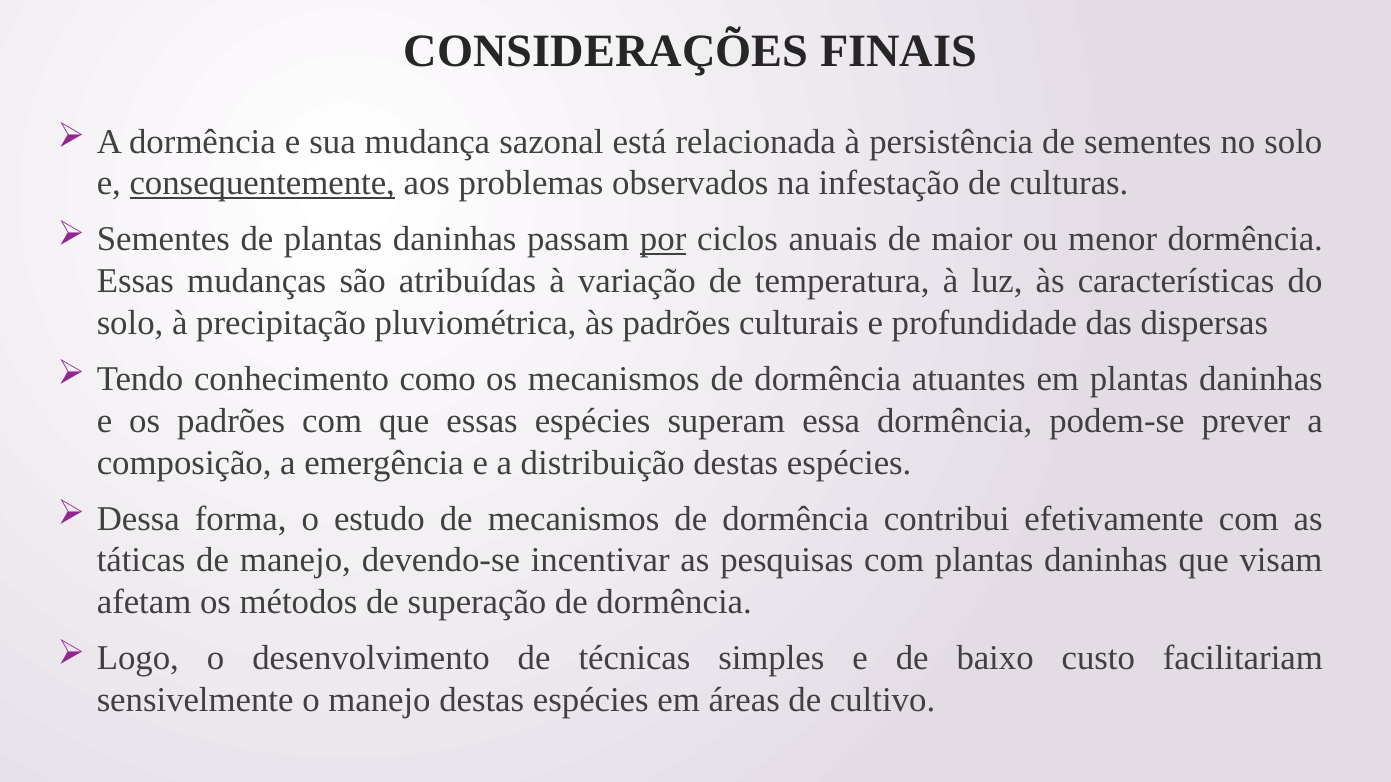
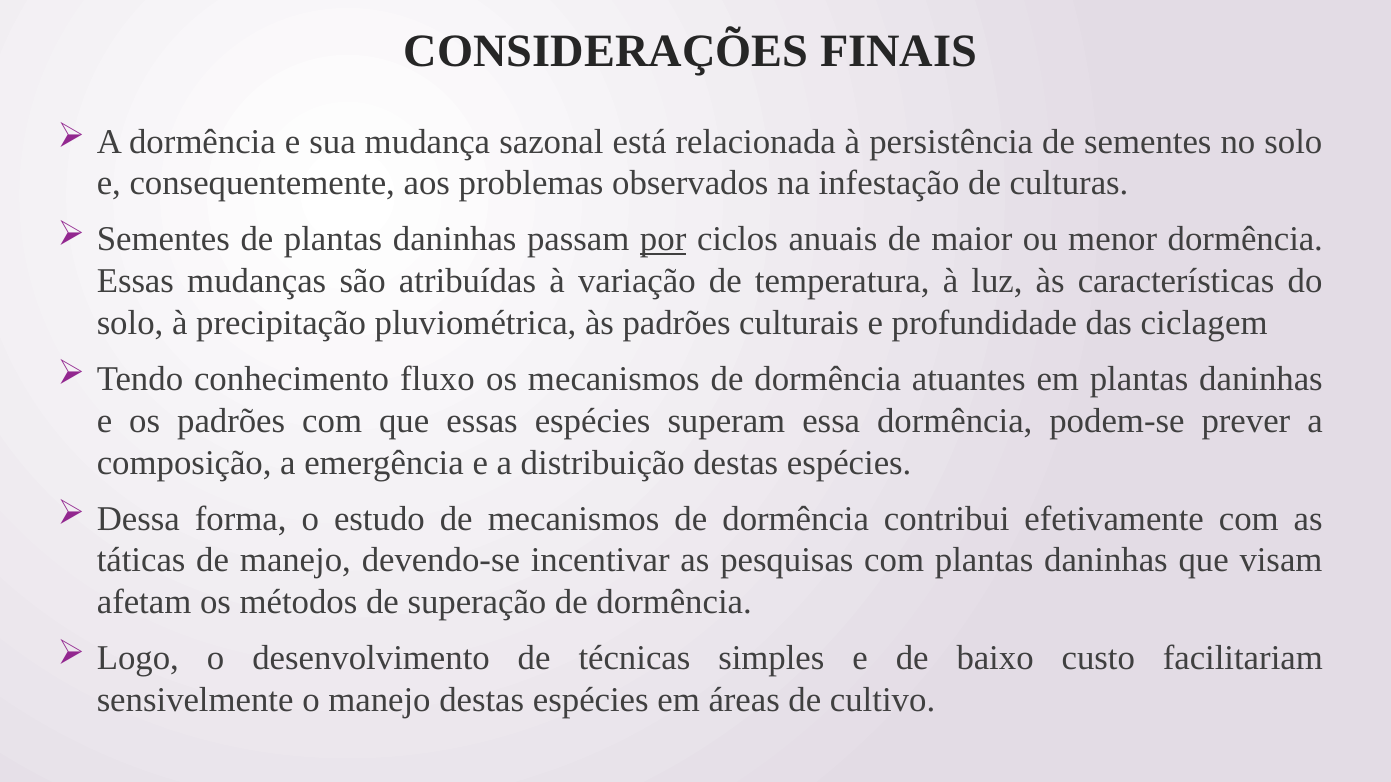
consequentemente underline: present -> none
dispersas: dispersas -> ciclagem
como: como -> fluxo
